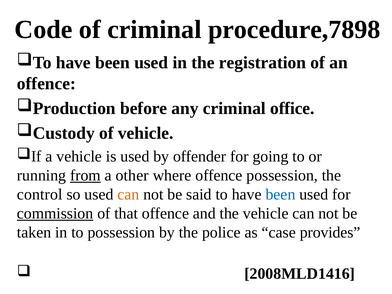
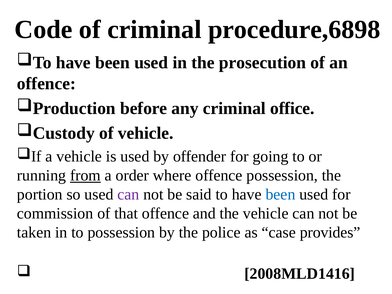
procedure,7898: procedure,7898 -> procedure,6898
registration: registration -> prosecution
other: other -> order
control: control -> portion
can at (128, 194) colour: orange -> purple
commission underline: present -> none
